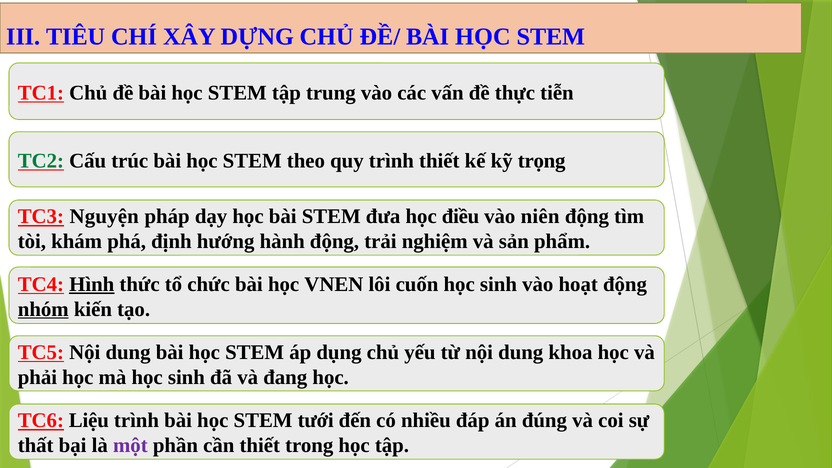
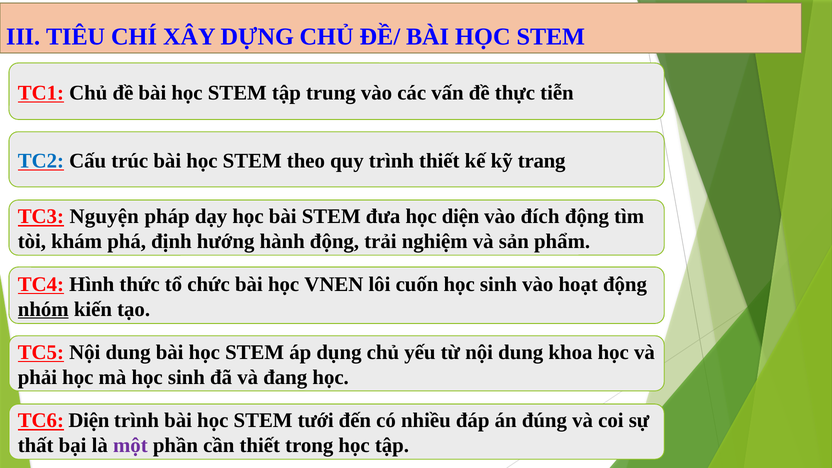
TC2 colour: green -> blue
trọng: trọng -> trang
học điều: điều -> diện
niên: niên -> đích
Hình underline: present -> none
TC6 Liệu: Liệu -> Diện
